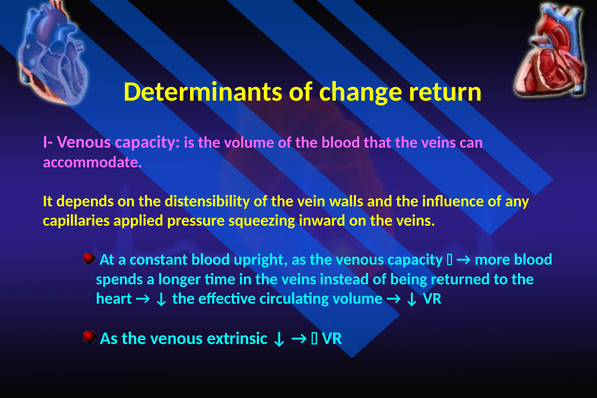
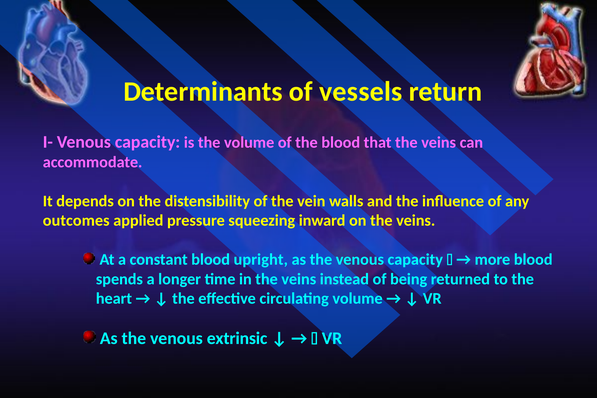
change: change -> vessels
capillaries: capillaries -> outcomes
